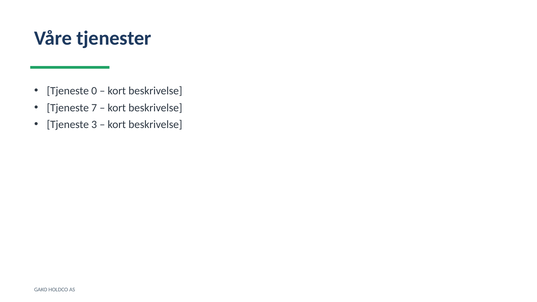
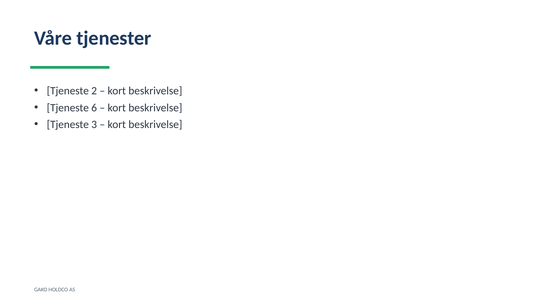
0: 0 -> 2
7: 7 -> 6
